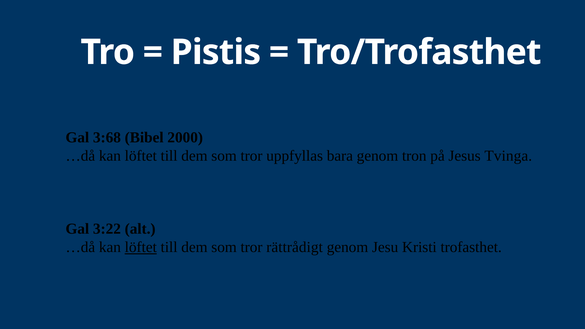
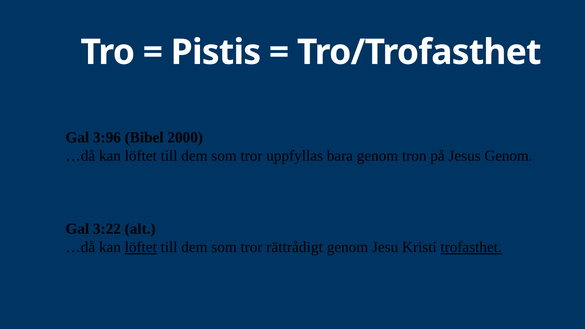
3:68: 3:68 -> 3:96
Jesus Tvinga: Tvinga -> Genom
trofasthet underline: none -> present
